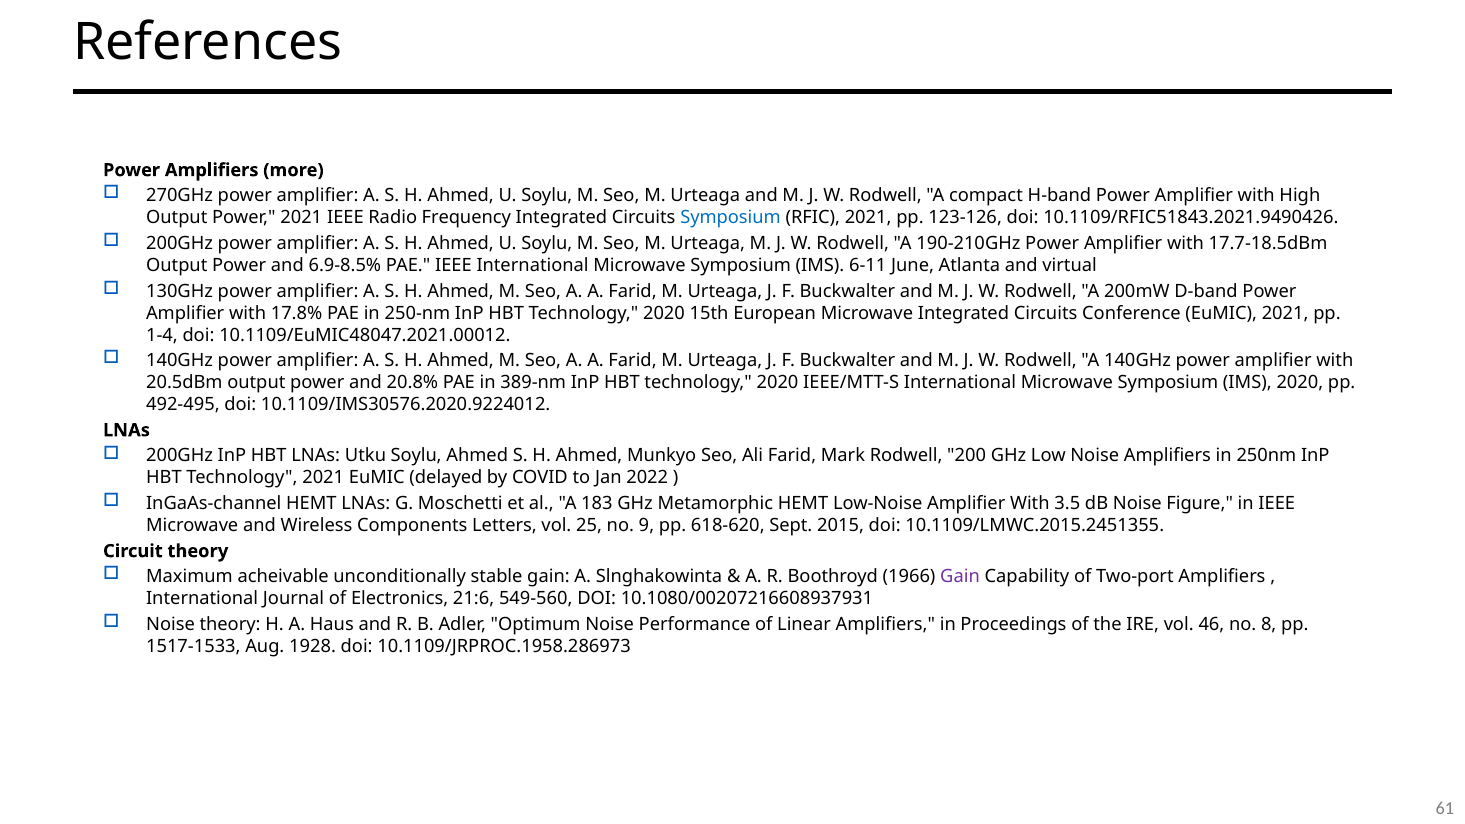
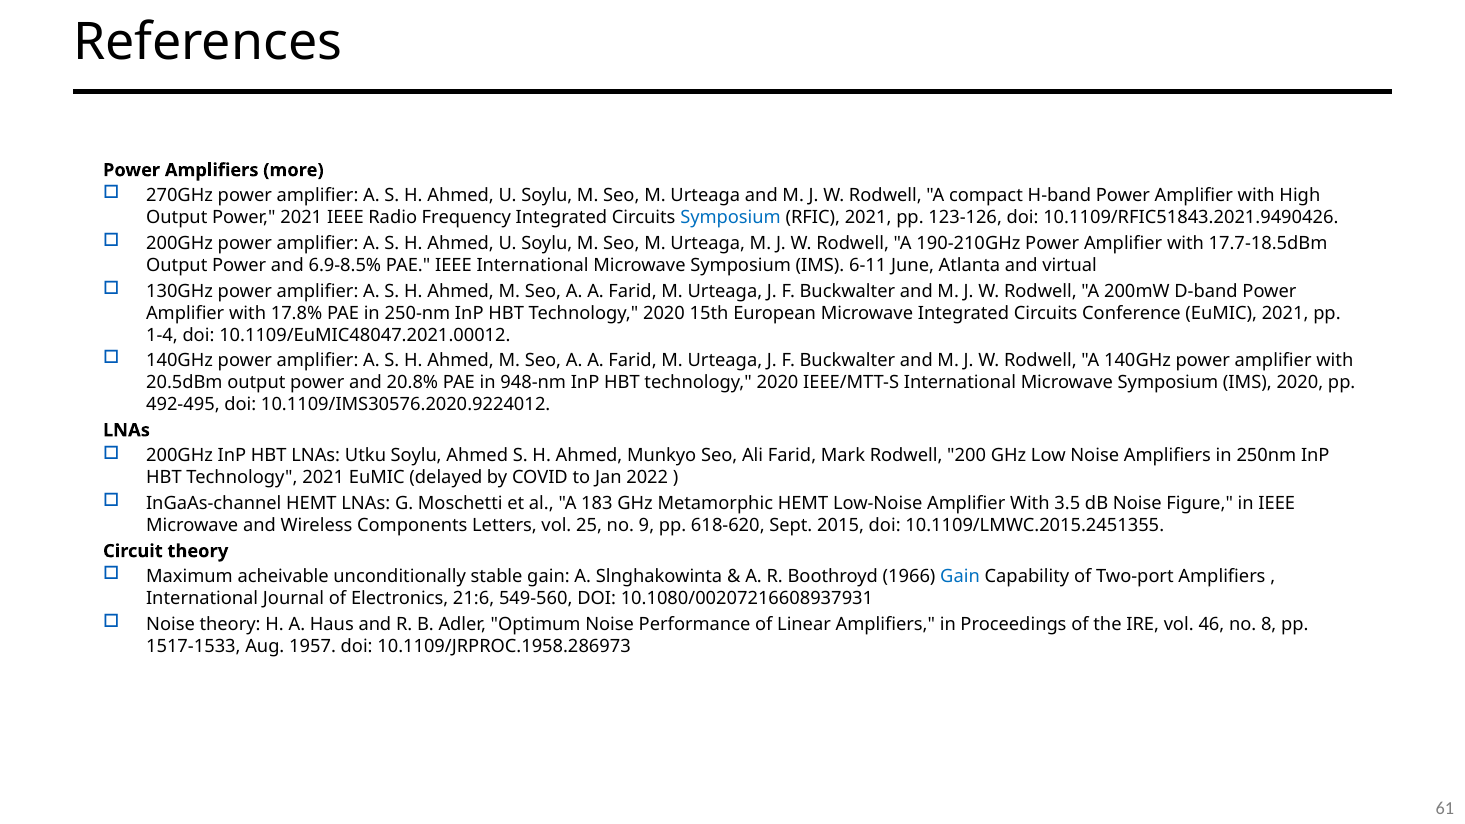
389-nm: 389-nm -> 948-nm
Gain at (960, 577) colour: purple -> blue
1928: 1928 -> 1957
